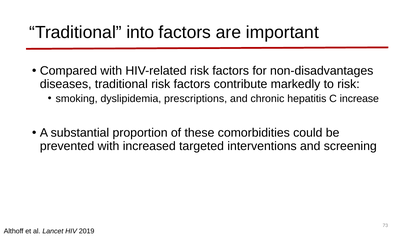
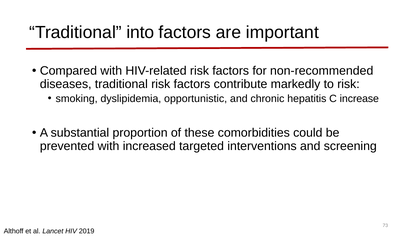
non-disadvantages: non-disadvantages -> non-recommended
prescriptions: prescriptions -> opportunistic
